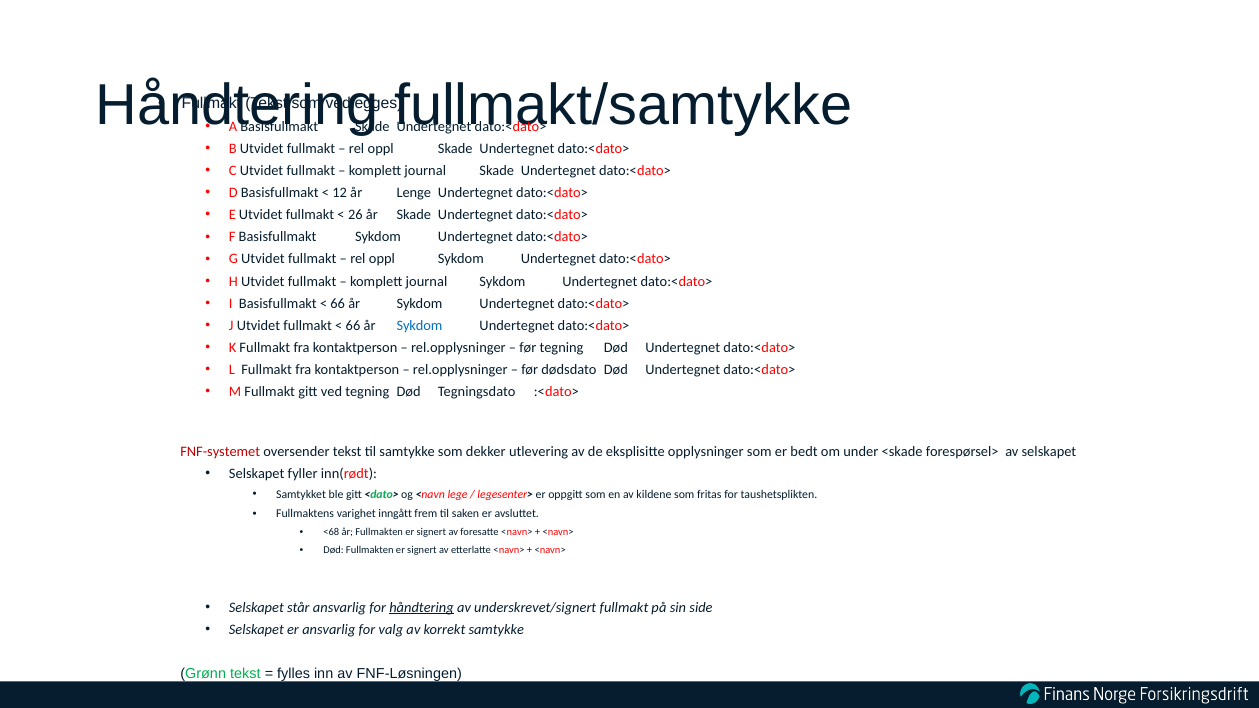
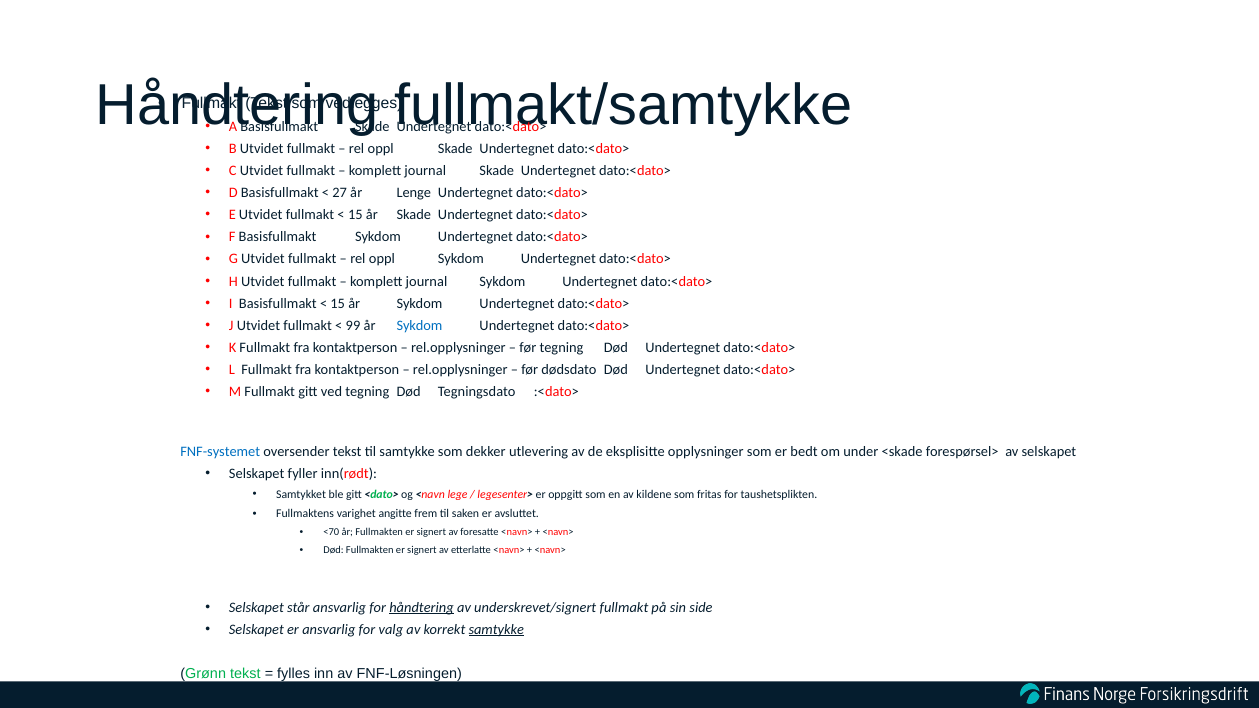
12: 12 -> 27
26 at (355, 215): 26 -> 15
66 at (338, 303): 66 -> 15
66 at (353, 326): 66 -> 99
FNF-systemet colour: red -> blue
inngått: inngått -> angitte
<68: <68 -> <70
samtykke at (496, 630) underline: none -> present
